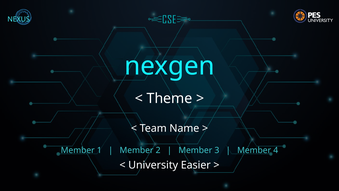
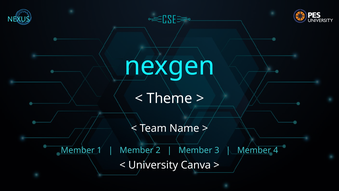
Easier: Easier -> Canva
